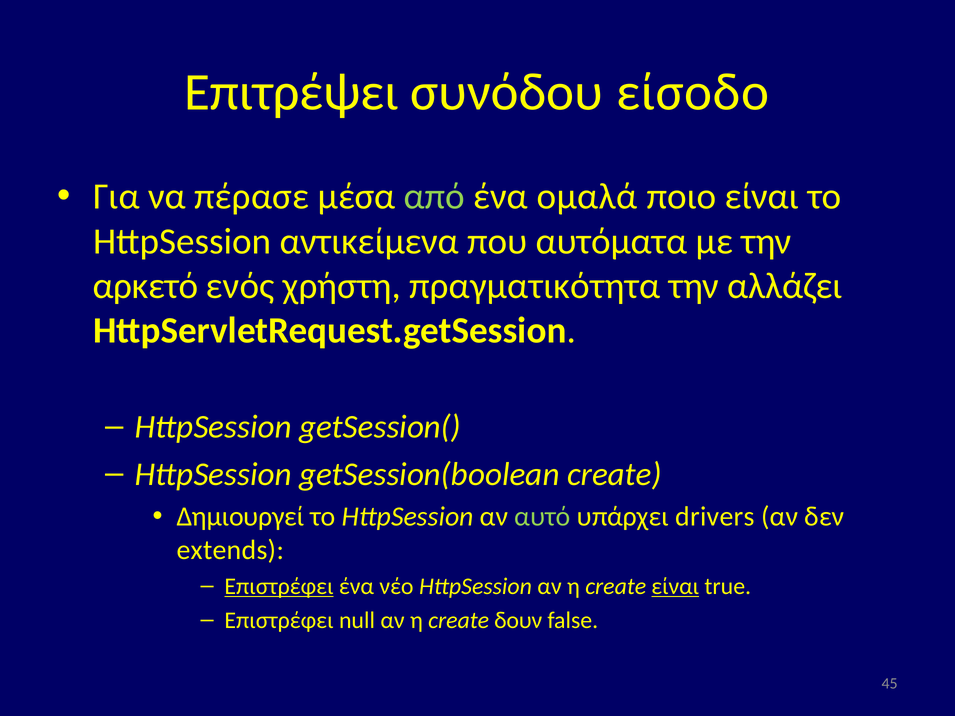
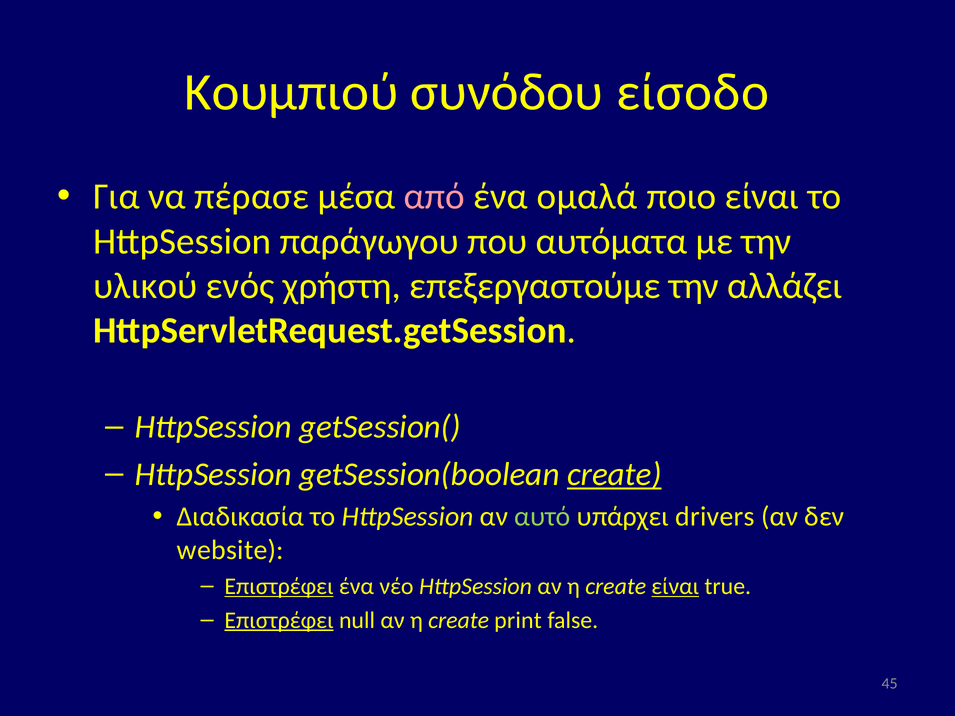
Επιτρέψει: Επιτρέψει -> Κουμπιού
από colour: light green -> pink
αντικείμενα: αντικείμενα -> παράγωγου
αρκετό: αρκετό -> υλικού
πραγματικότητα: πραγματικότητα -> επεξεργαστούμε
create at (614, 474) underline: none -> present
Δημιουργεί: Δημιουργεί -> Διαδικασία
extends: extends -> website
Επιστρέφει at (279, 620) underline: none -> present
δουν: δουν -> print
